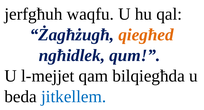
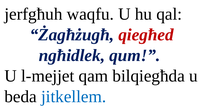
qiegħed colour: orange -> red
